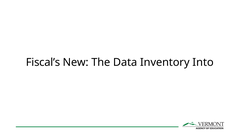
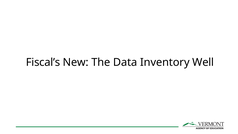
Into: Into -> Well
